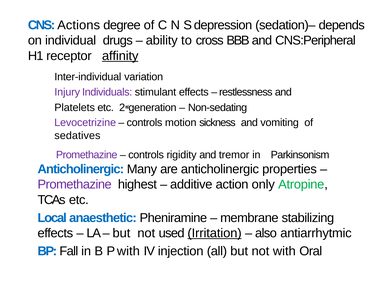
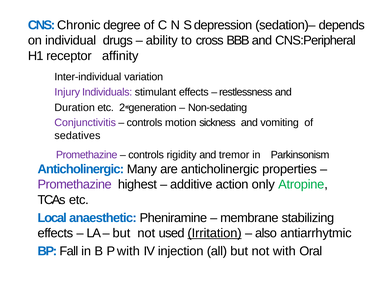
Actions: Actions -> Chronic
affinity underline: present -> none
Platelets: Platelets -> Duration
Levocetrizine: Levocetrizine -> Conjunctivitis
